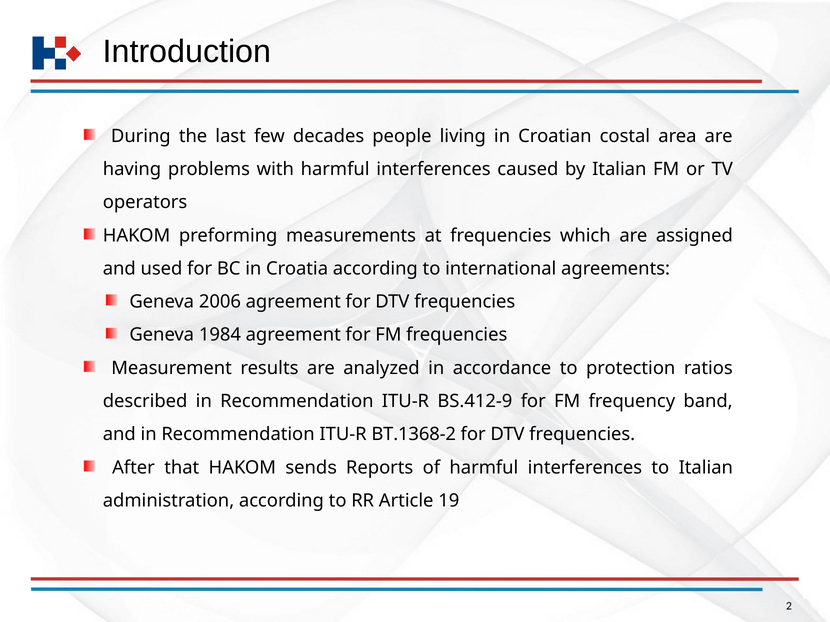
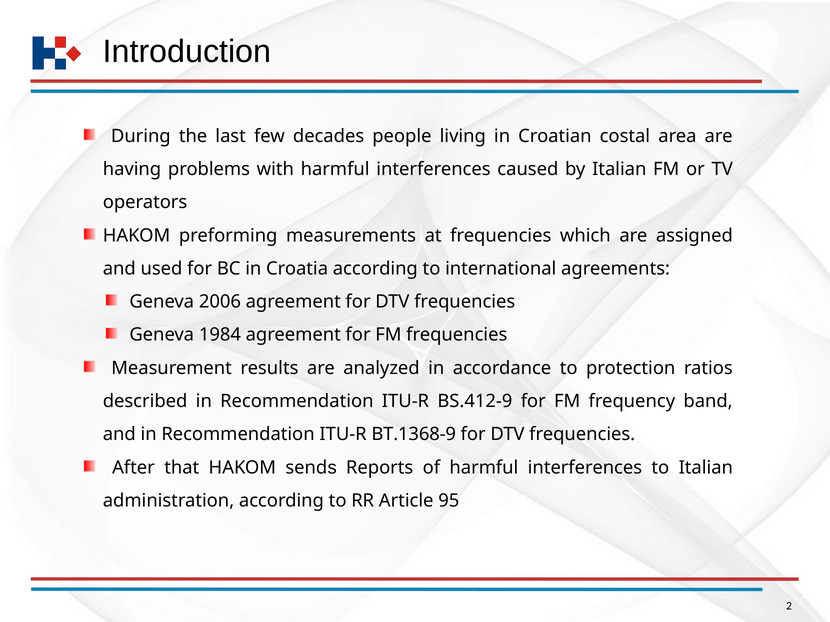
BT.1368-2: BT.1368-2 -> BT.1368-9
19: 19 -> 95
